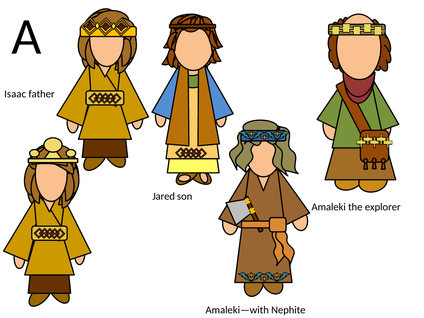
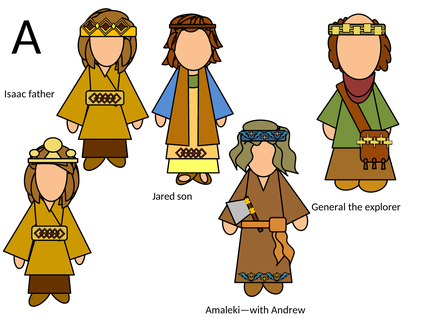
Amaleki: Amaleki -> General
Nephite: Nephite -> Andrew
